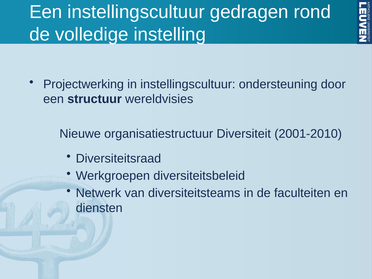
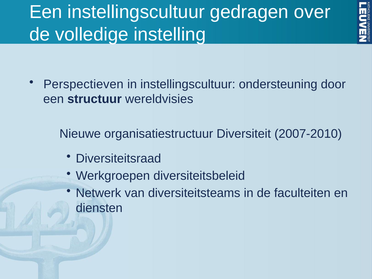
rond: rond -> over
Projectwerking: Projectwerking -> Perspectieven
2001-2010: 2001-2010 -> 2007-2010
